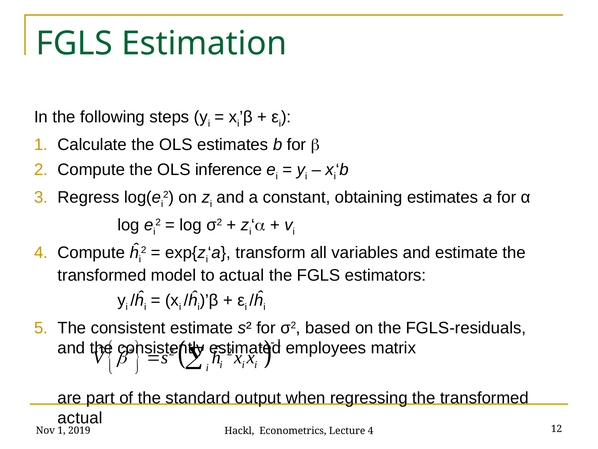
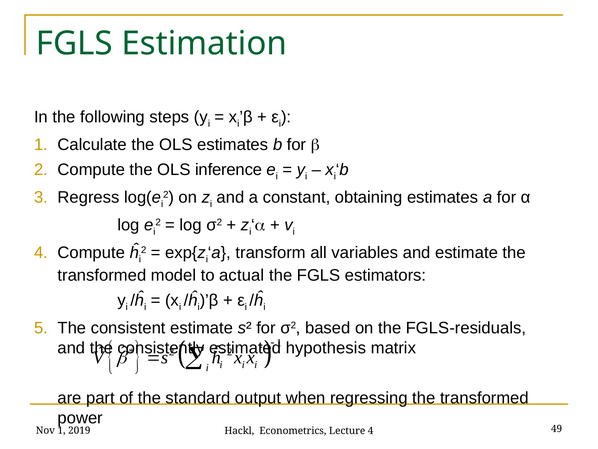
employees: employees -> hypothesis
actual at (80, 418): actual -> power
12: 12 -> 49
